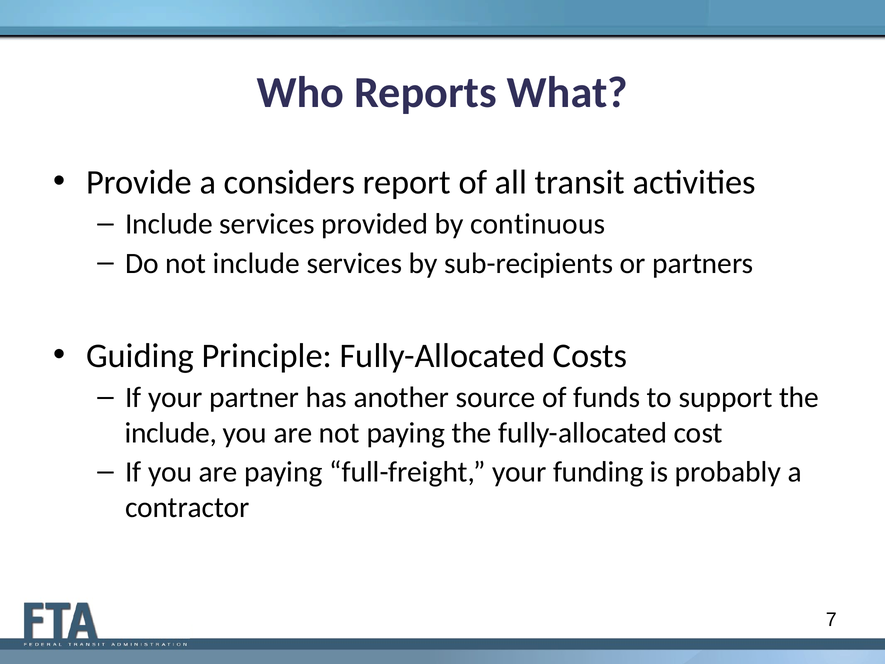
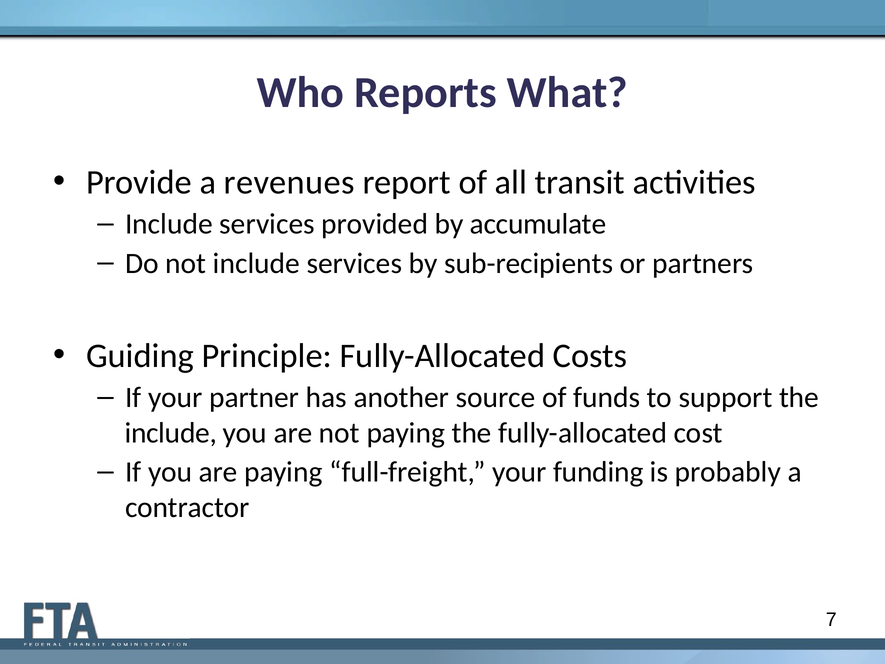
considers: considers -> revenues
continuous: continuous -> accumulate
